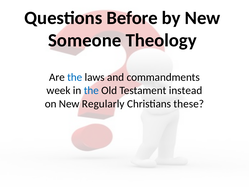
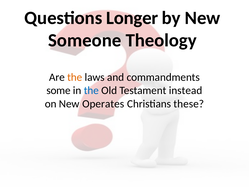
Before: Before -> Longer
the at (75, 77) colour: blue -> orange
week: week -> some
Regularly: Regularly -> Operates
